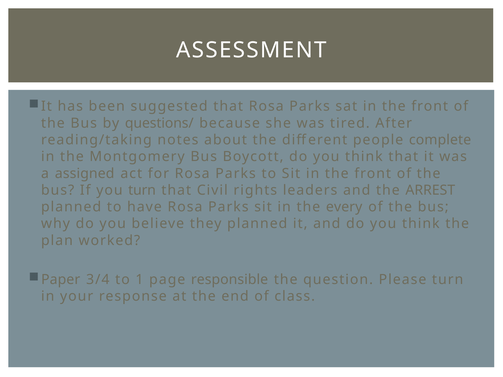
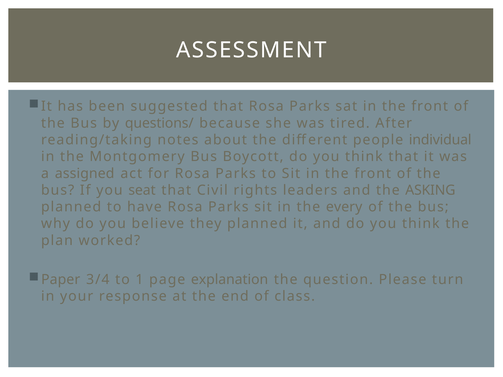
complete: complete -> individual
you turn: turn -> seat
ARREST: ARREST -> ASKING
responsible: responsible -> explanation
